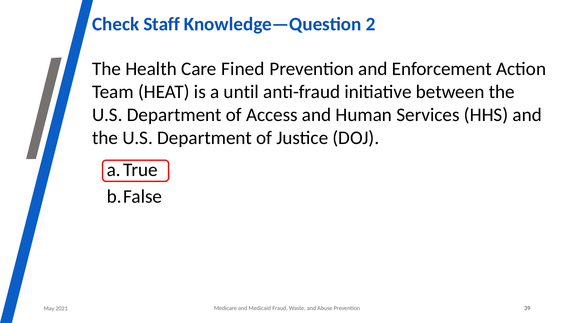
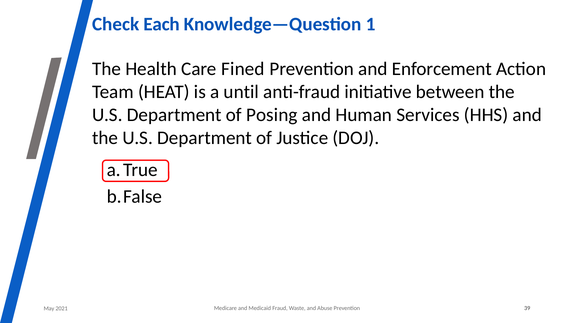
Staff: Staff -> Each
2: 2 -> 1
Access: Access -> Posing
